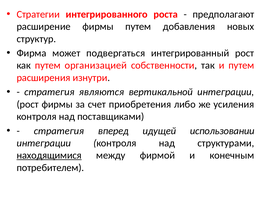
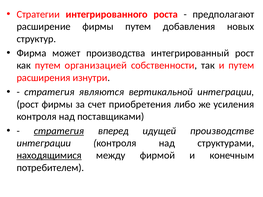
подвергаться: подвергаться -> производства
стратегия at (59, 131) underline: none -> present
использовании: использовании -> производстве
